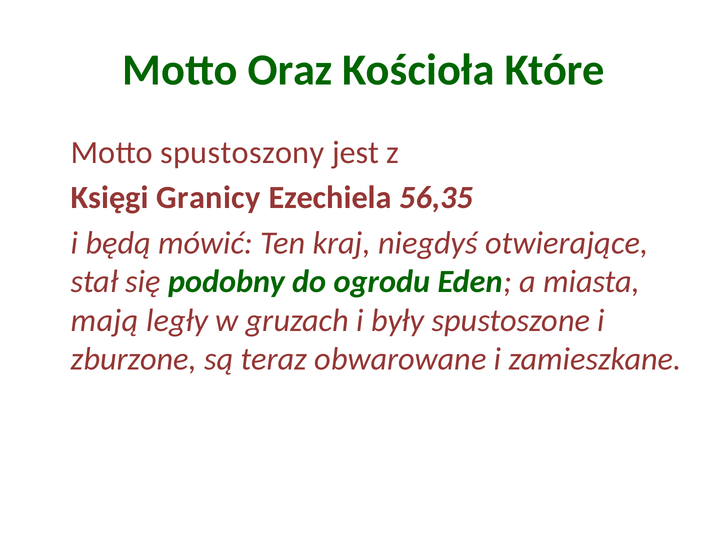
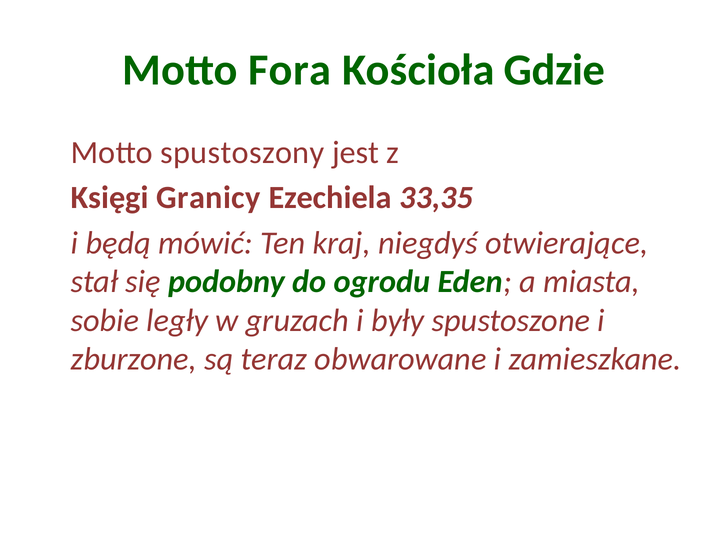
Oraz: Oraz -> Fora
Które: Które -> Gdzie
56,35: 56,35 -> 33,35
mają: mają -> sobie
